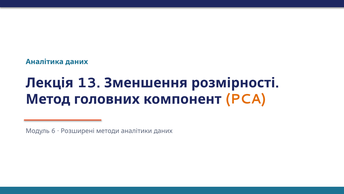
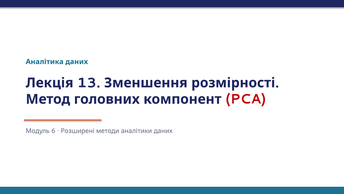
PCA colour: orange -> red
